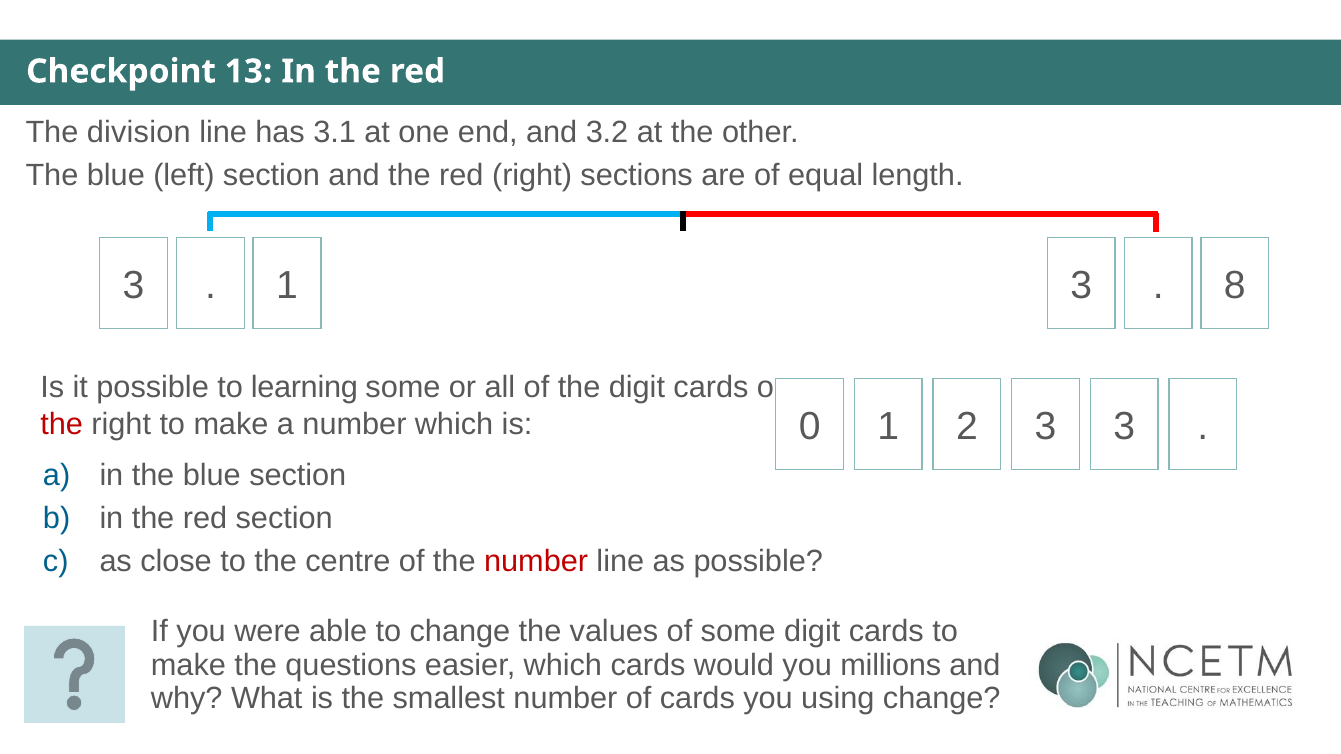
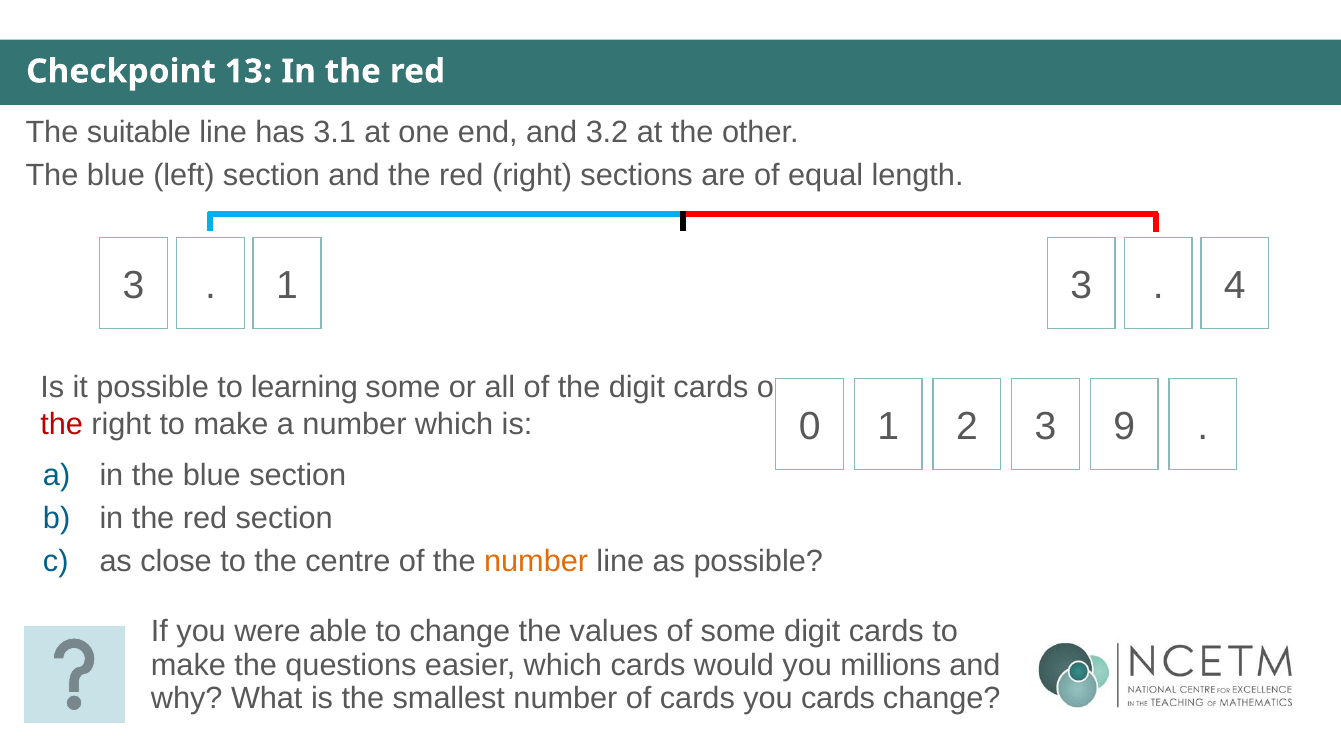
division: division -> suitable
8: 8 -> 4
3 3: 3 -> 9
number at (536, 561) colour: red -> orange
you using: using -> cards
